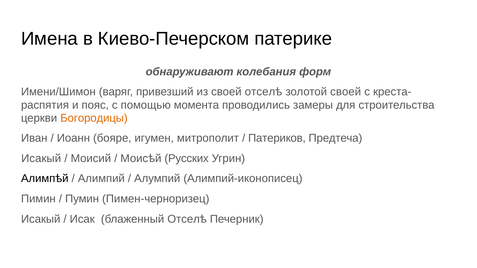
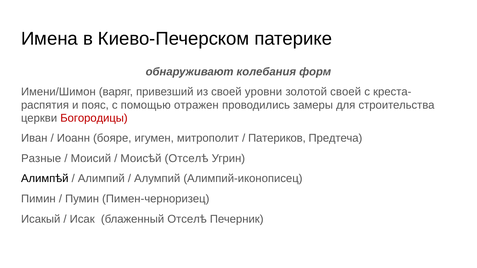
своей отселѣ: отселѣ -> уровни
момента: момента -> отражен
Богородицы colour: orange -> red
Исакый at (41, 159): Исакый -> Разные
Моисѣй Русских: Русских -> Отселѣ
